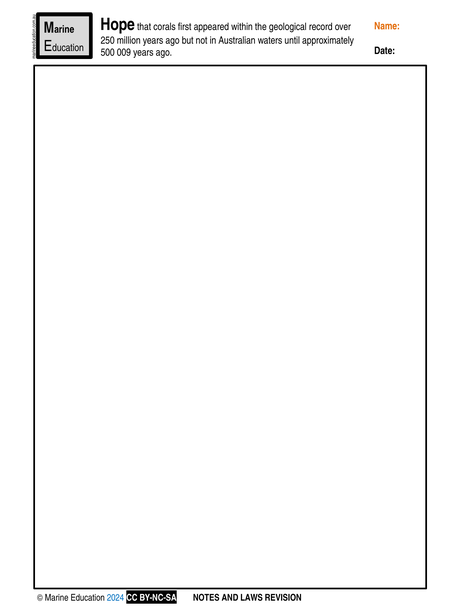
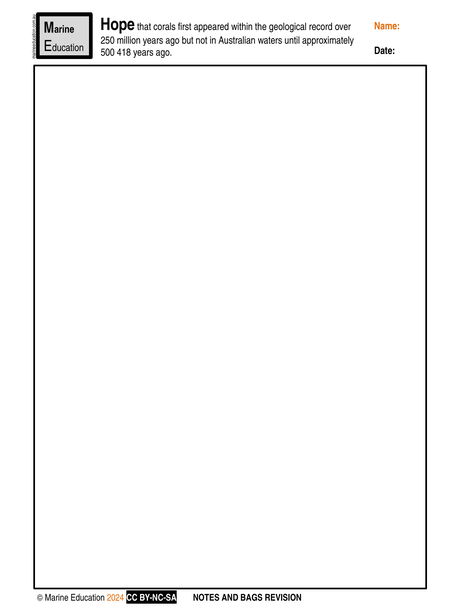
009: 009 -> 418
2024 colour: blue -> orange
LAWS: LAWS -> BAGS
